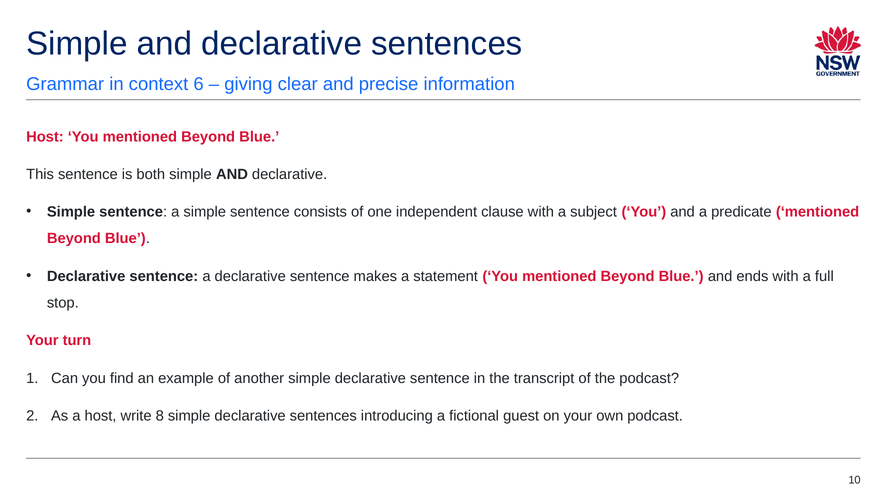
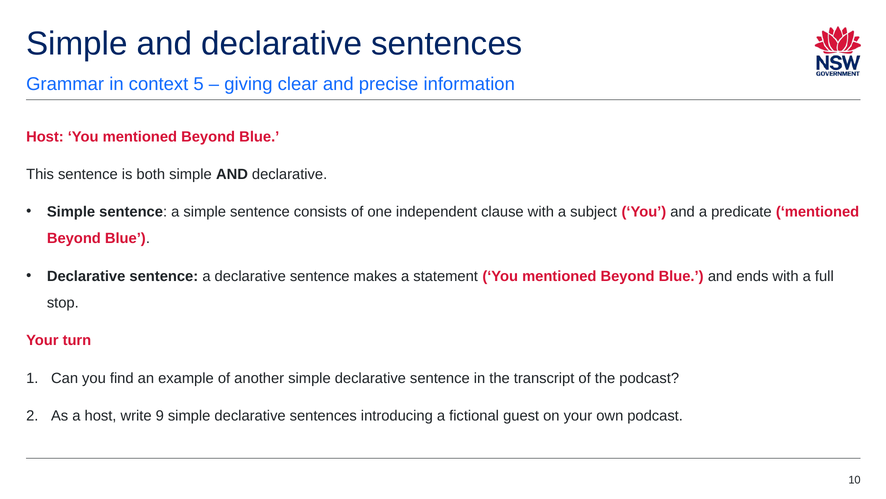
6: 6 -> 5
8: 8 -> 9
